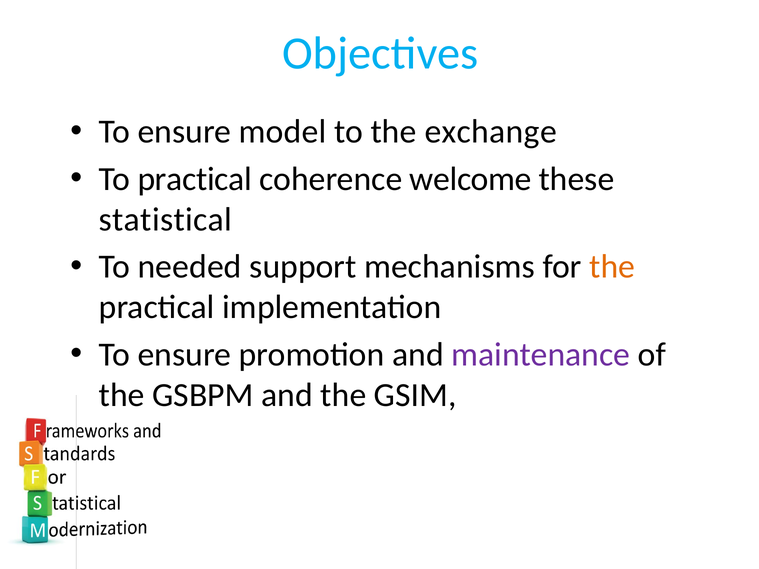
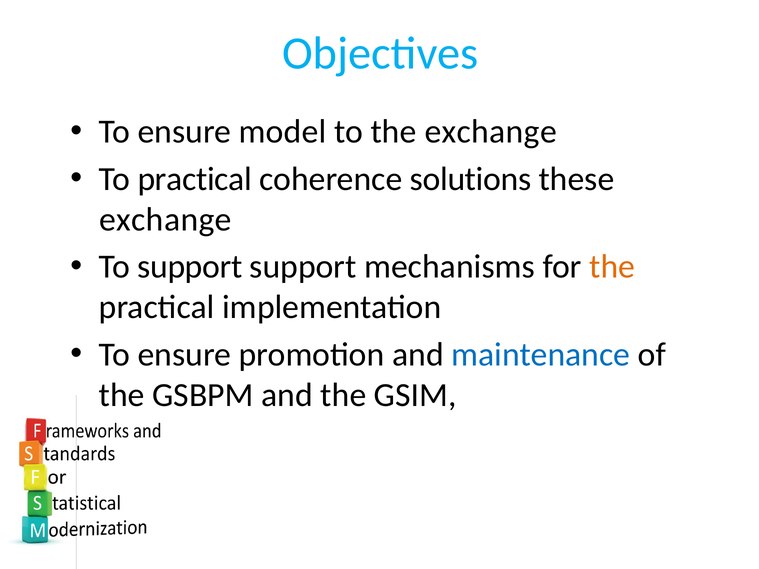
welcome: welcome -> solutions
statistical at (165, 220): statistical -> exchange
To needed: needed -> support
maintenance colour: purple -> blue
